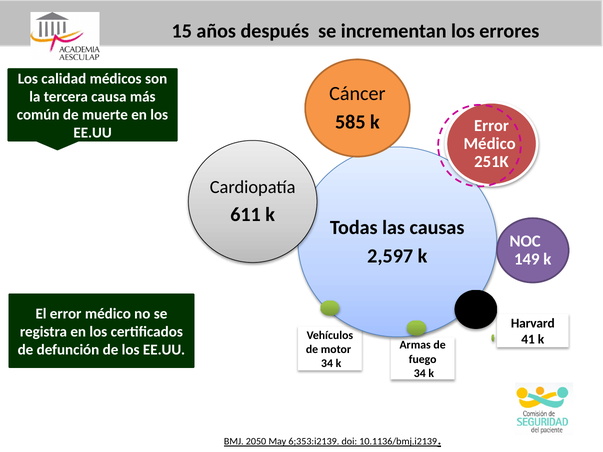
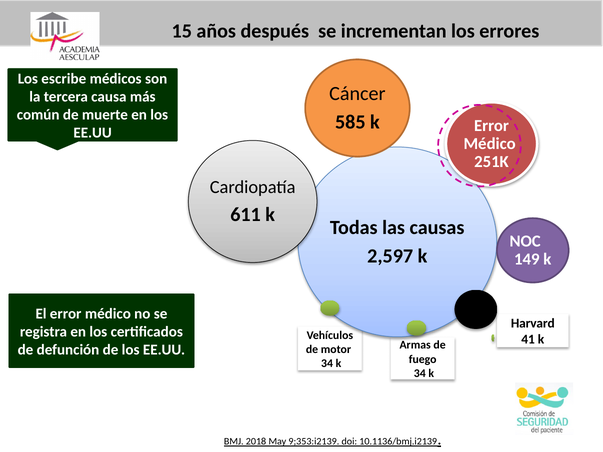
calidad: calidad -> escribe
2050: 2050 -> 2018
6;353:i2139: 6;353:i2139 -> 9;353:i2139
